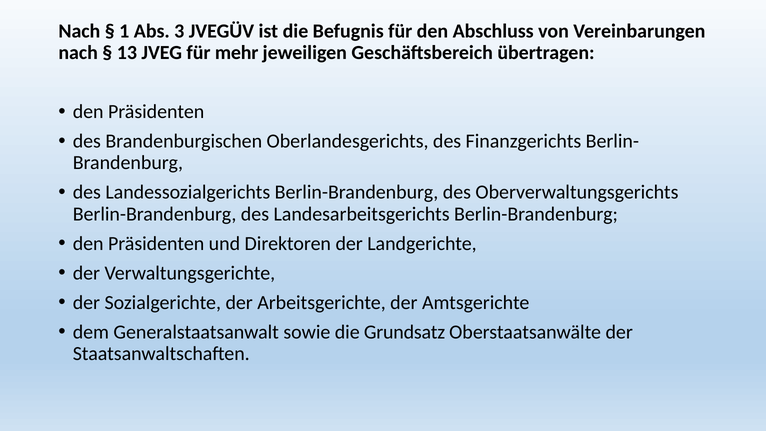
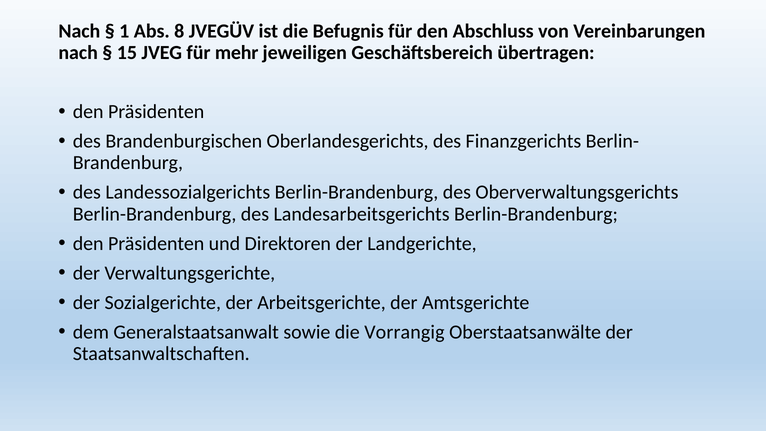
3: 3 -> 8
13: 13 -> 15
Grundsatz: Grundsatz -> Vorrangig
